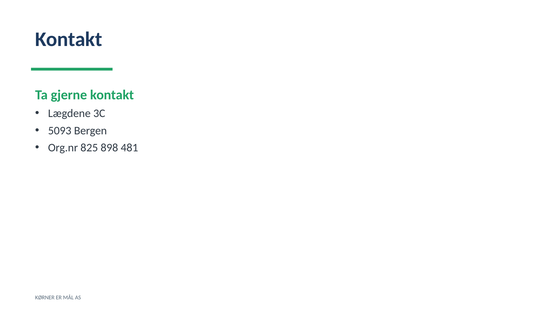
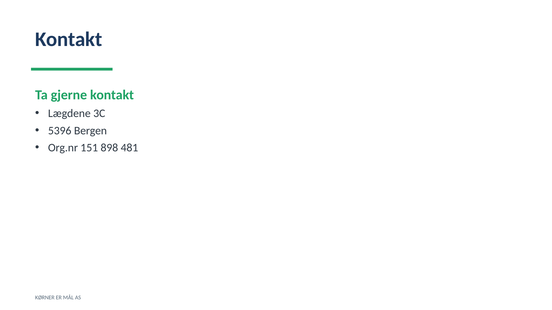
5093: 5093 -> 5396
825: 825 -> 151
